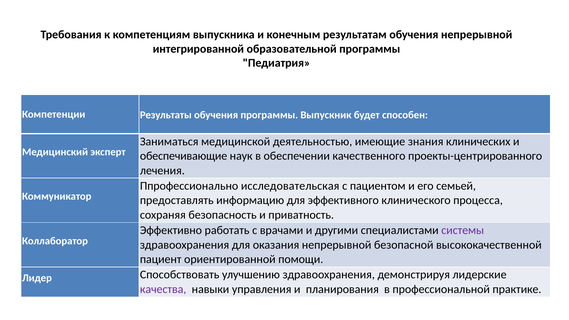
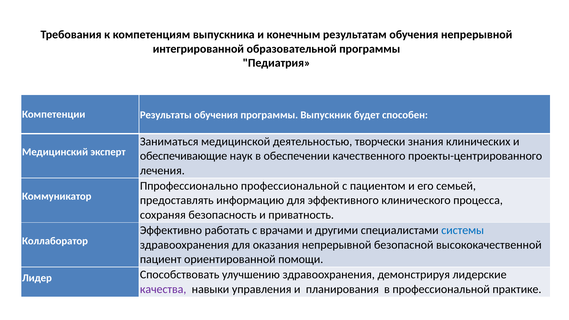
имеющие: имеющие -> творчески
Ппрофессионально исследовательская: исследовательская -> профессиональной
системы colour: purple -> blue
